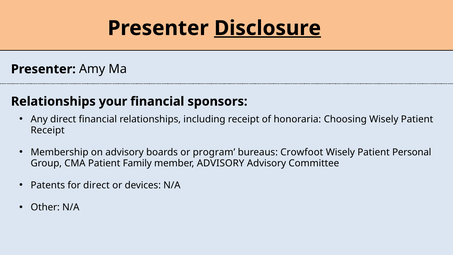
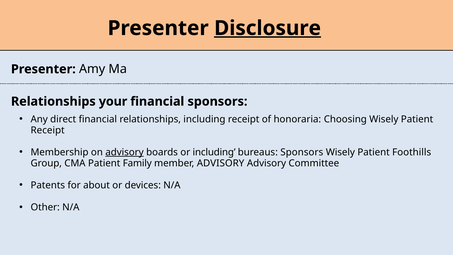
advisory at (125, 152) underline: none -> present
or program: program -> including
bureaus Crowfoot: Crowfoot -> Sponsors
Personal: Personal -> Foothills
for direct: direct -> about
